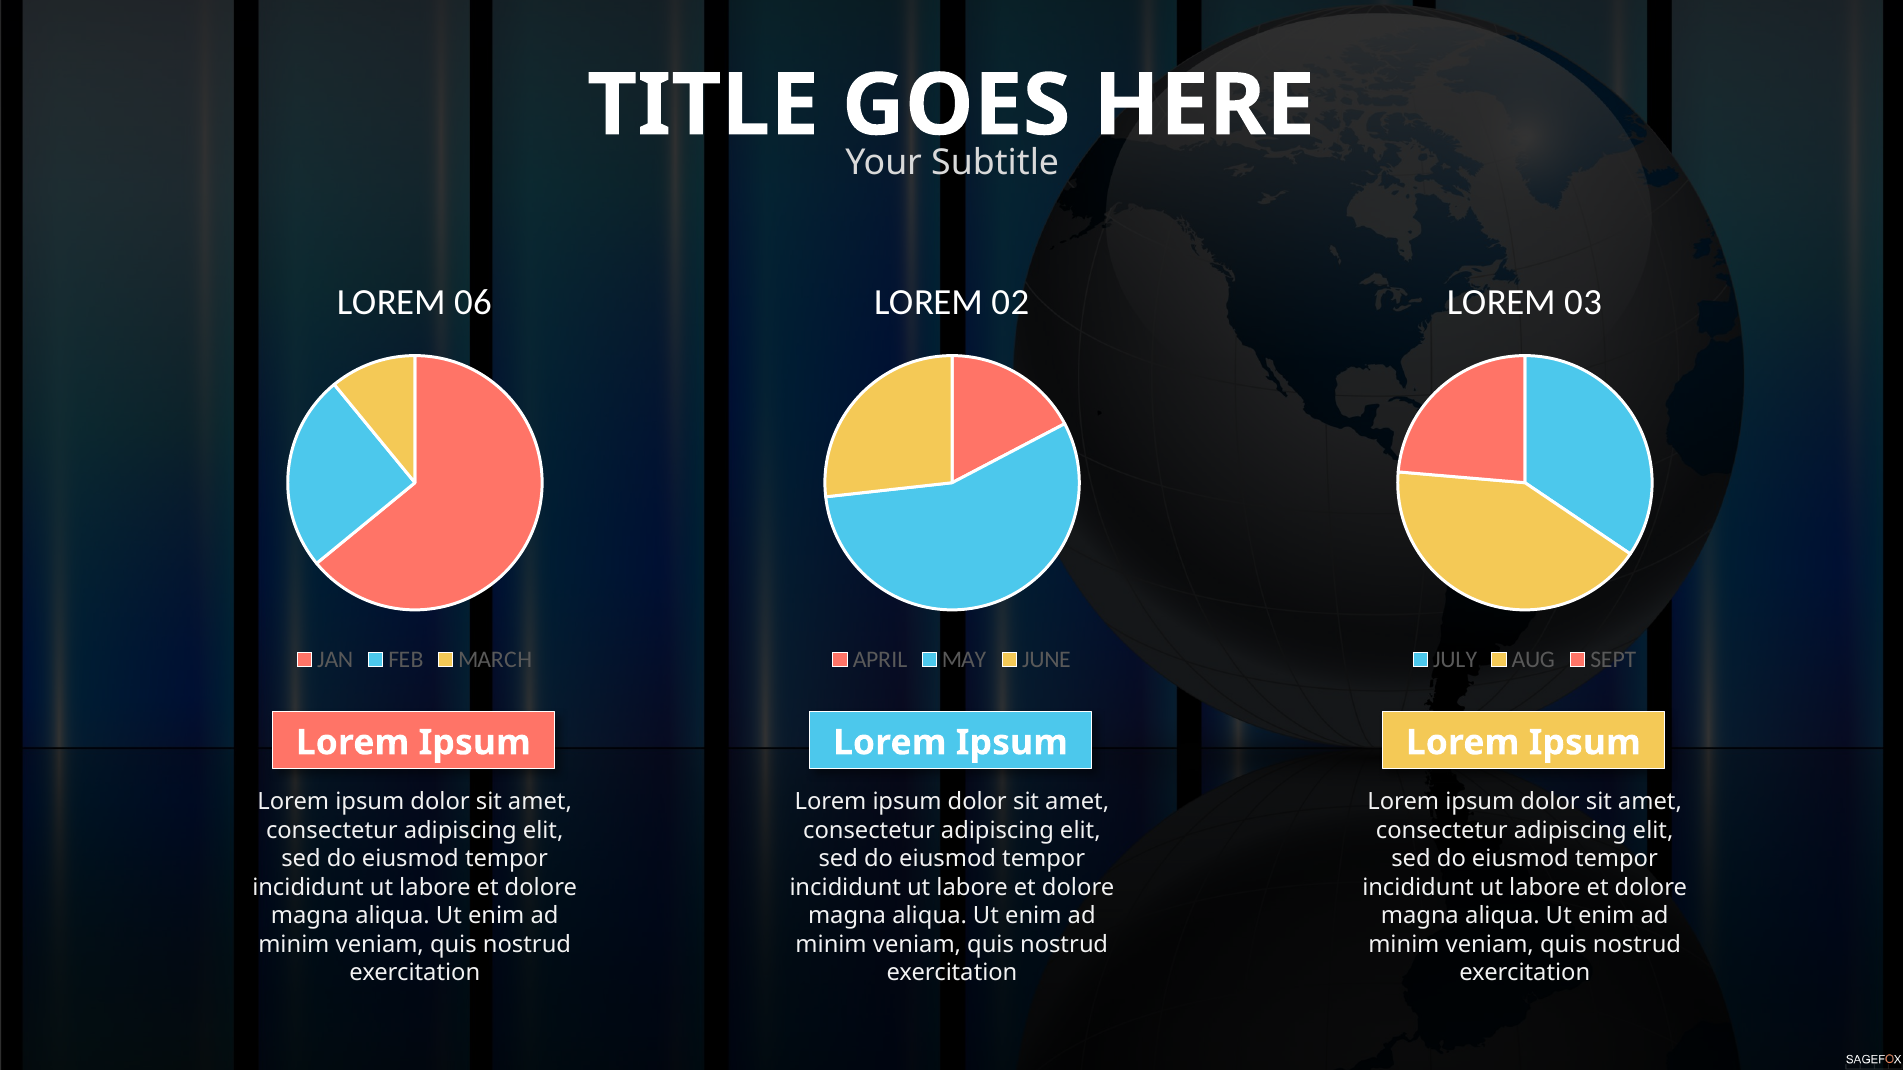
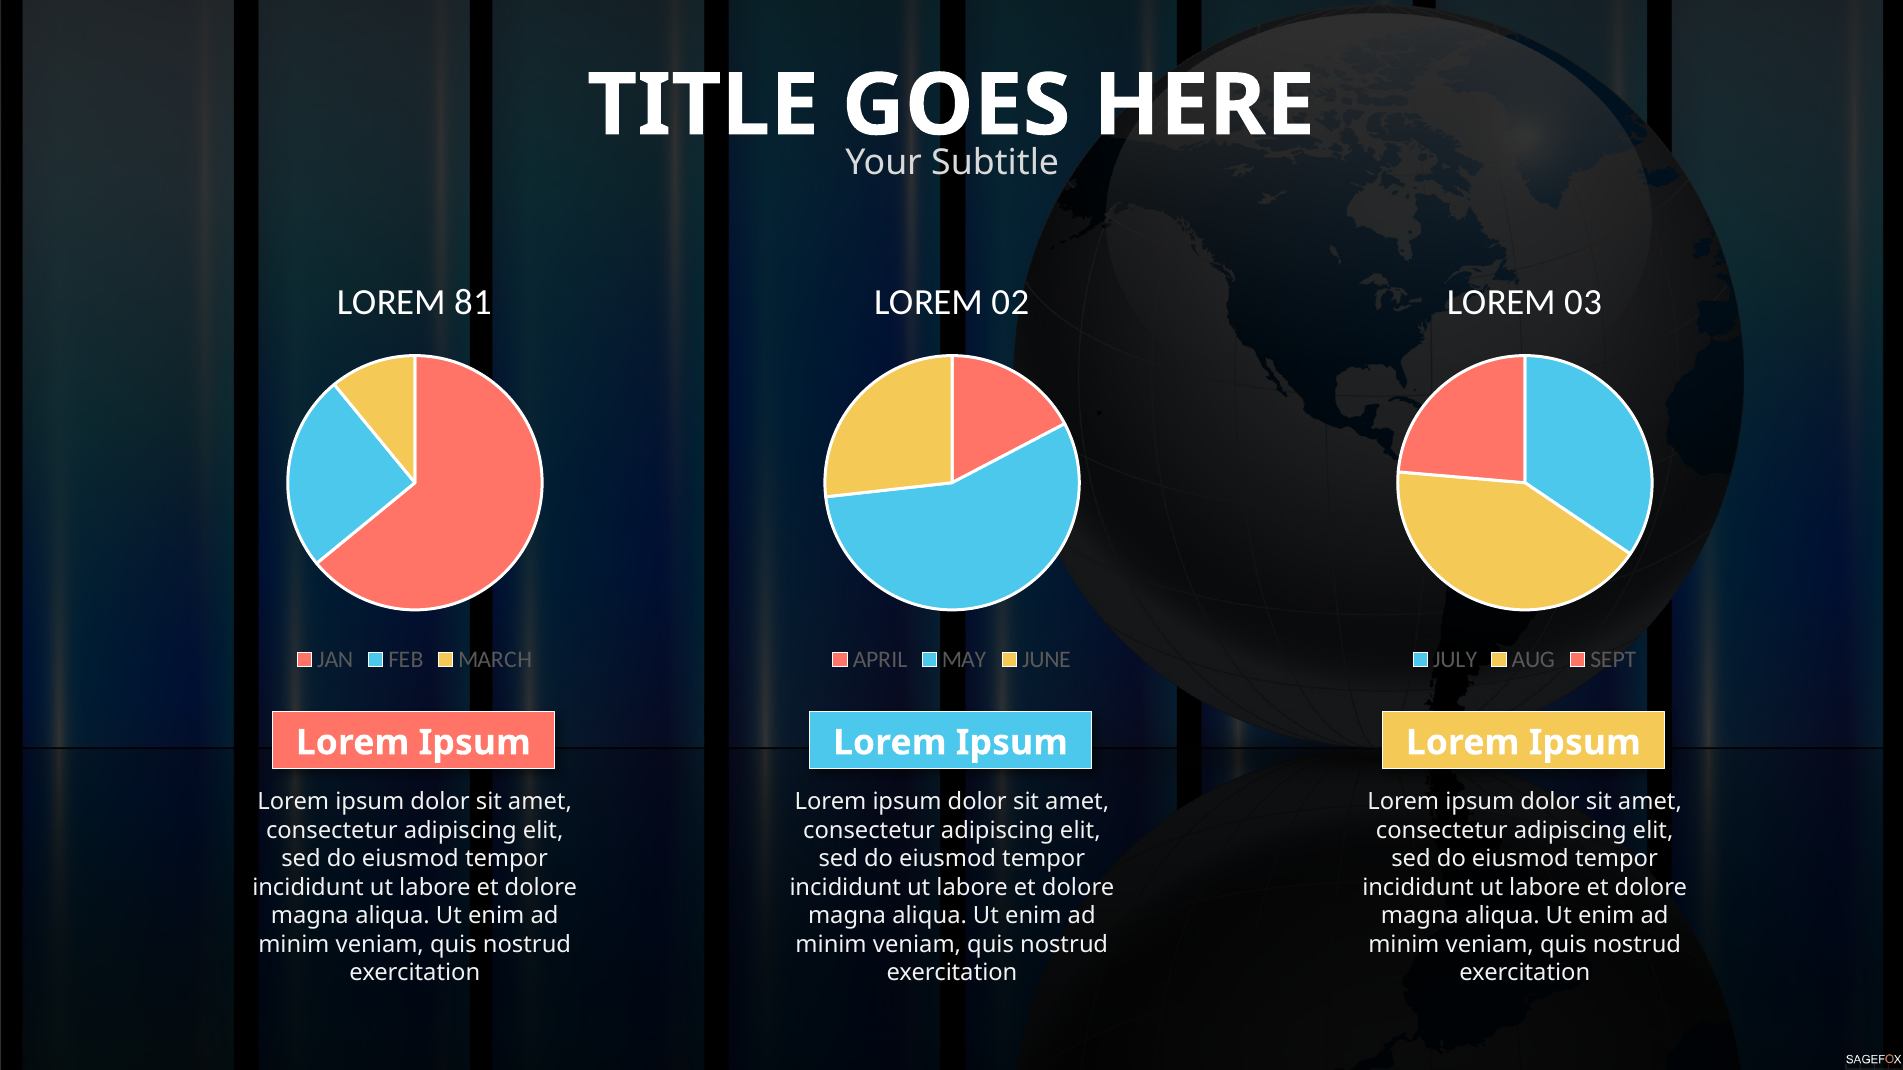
06: 06 -> 81
